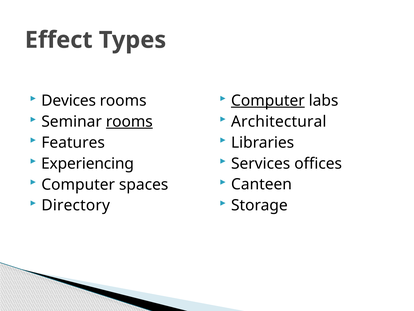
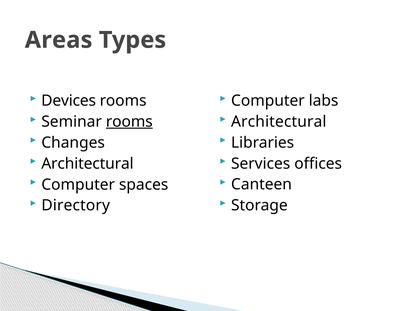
Effect: Effect -> Areas
Computer at (268, 100) underline: present -> none
Features: Features -> Changes
Experiencing at (88, 163): Experiencing -> Architectural
